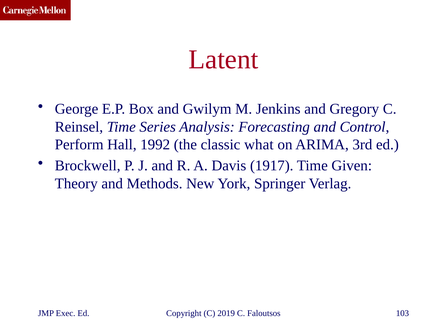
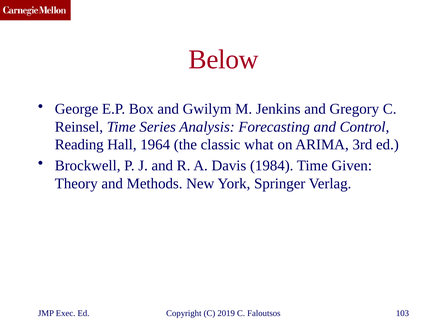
Latent: Latent -> Below
Perform: Perform -> Reading
1992: 1992 -> 1964
1917: 1917 -> 1984
